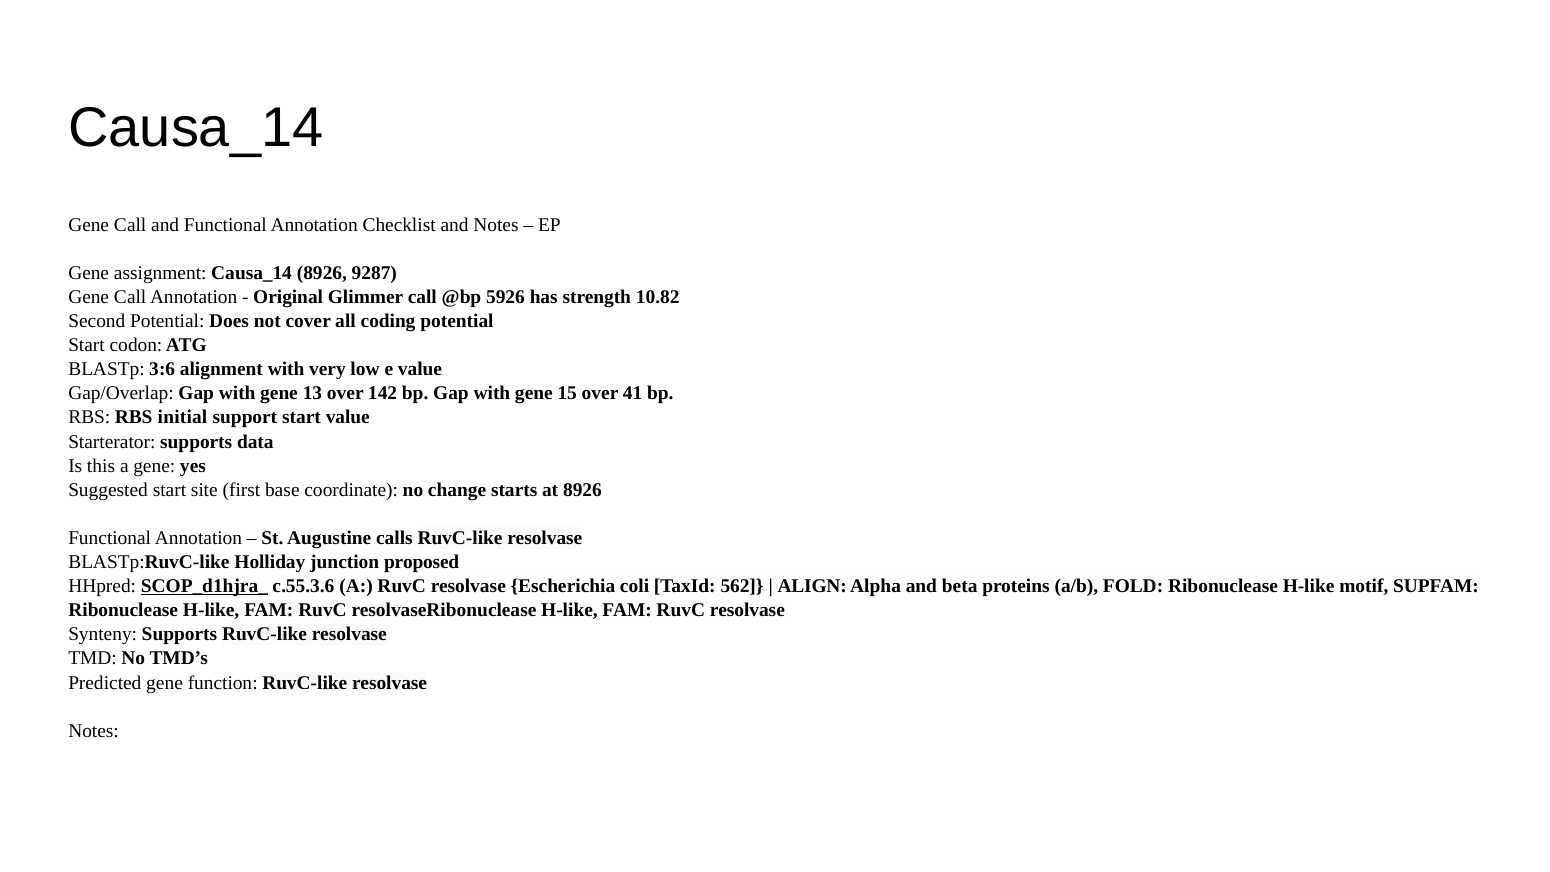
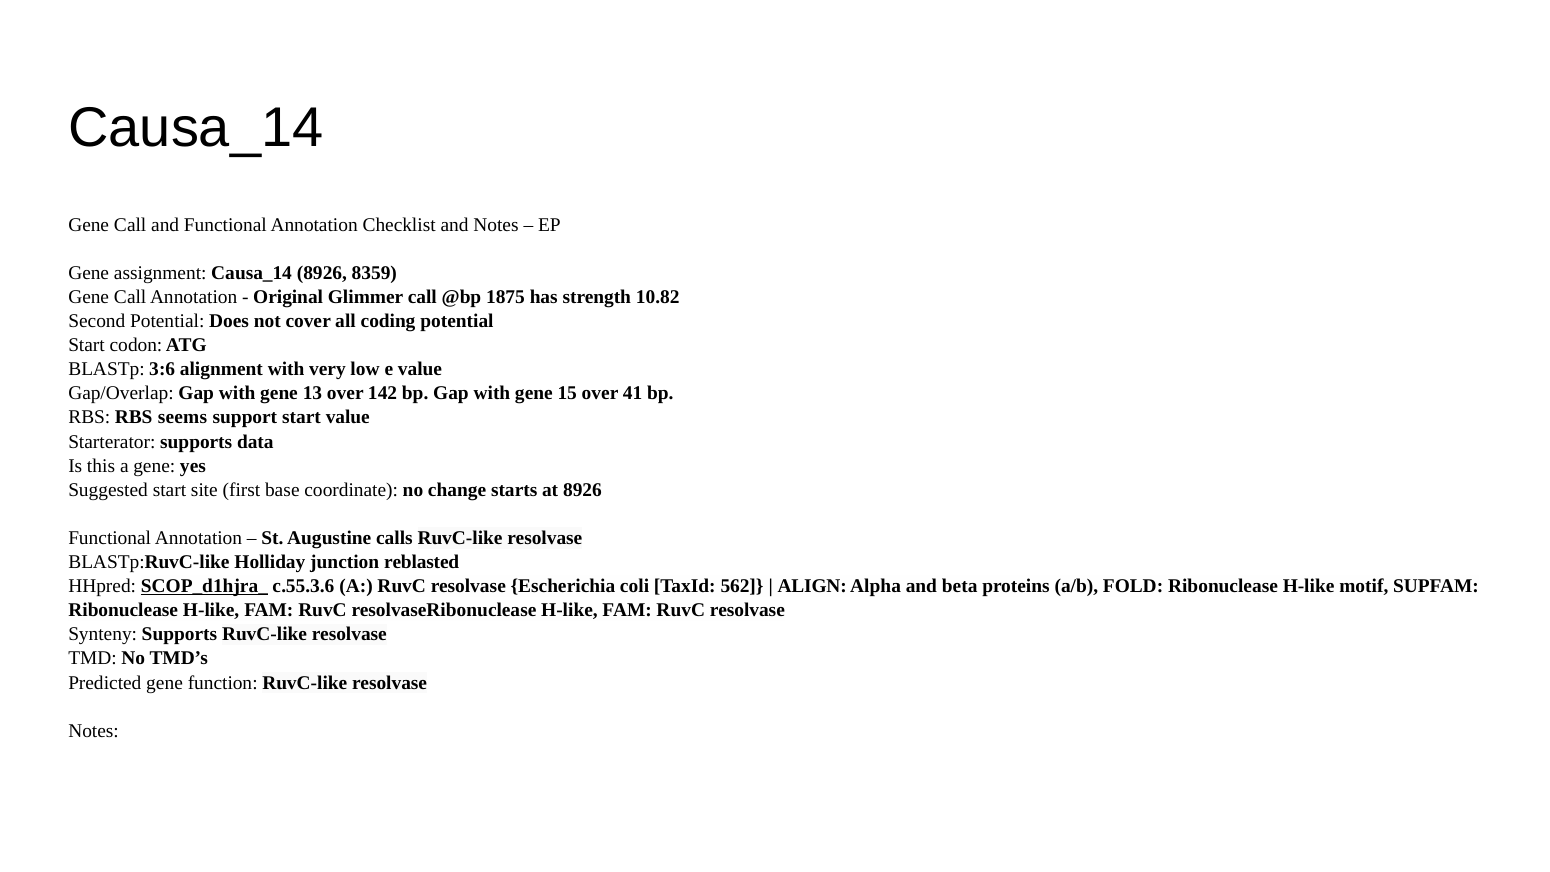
9287: 9287 -> 8359
5926: 5926 -> 1875
initial: initial -> seems
proposed: proposed -> reblasted
